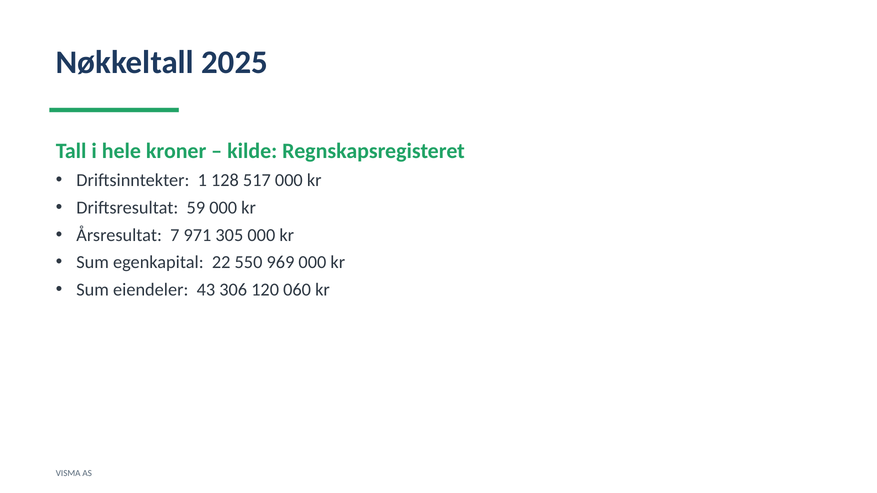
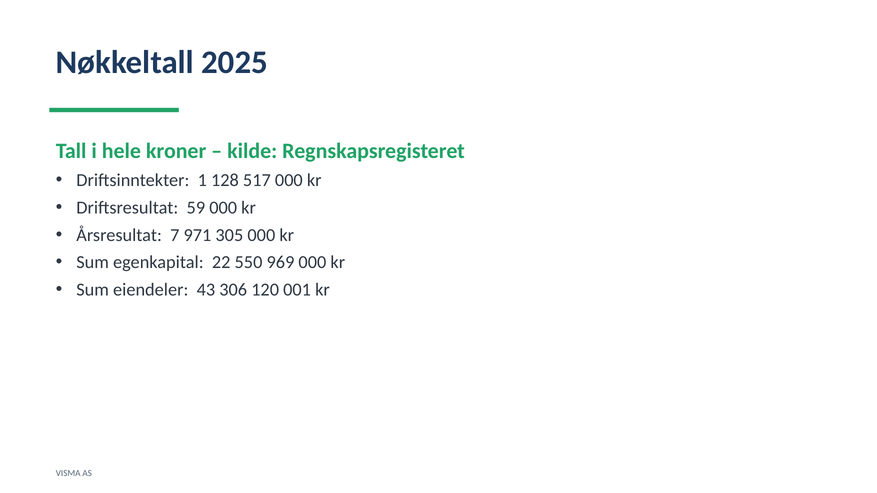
060: 060 -> 001
